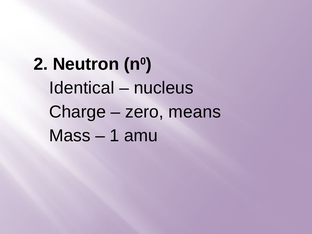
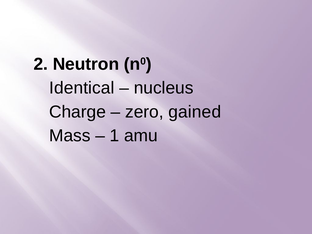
means: means -> gained
